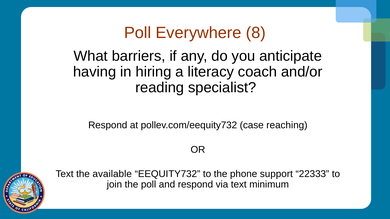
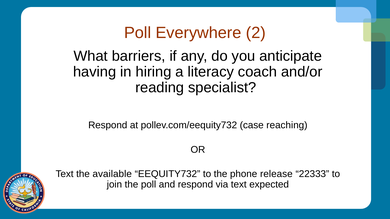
8: 8 -> 2
support: support -> release
minimum: minimum -> expected
